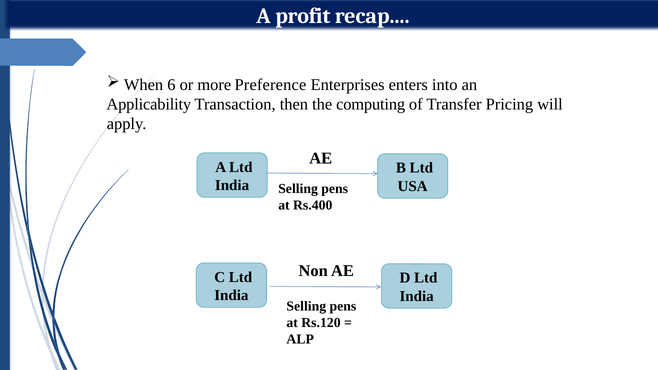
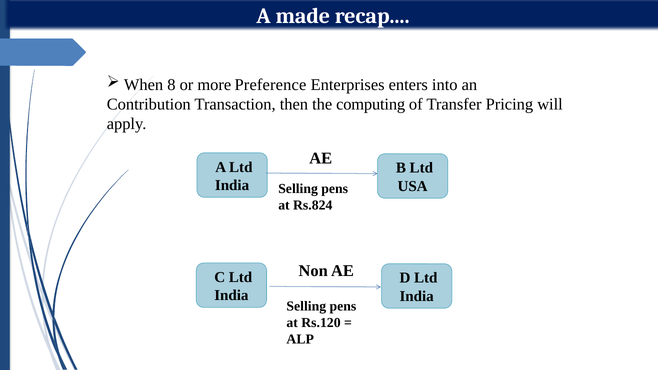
profit: profit -> made
6: 6 -> 8
Applicability: Applicability -> Contribution
Rs.400: Rs.400 -> Rs.824
